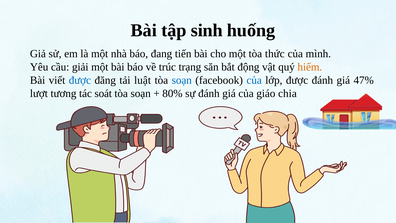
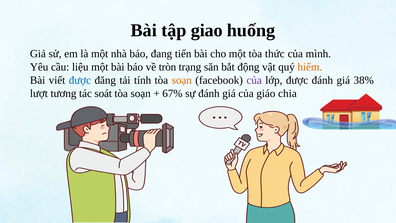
sinh: sinh -> giao
giải: giải -> liệu
trúc: trúc -> tròn
luật: luật -> tính
soạn at (182, 80) colour: blue -> orange
của at (254, 80) colour: blue -> purple
47%: 47% -> 38%
80%: 80% -> 67%
